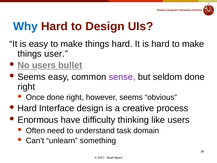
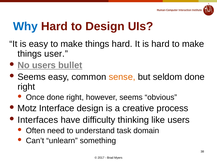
sense colour: purple -> orange
Hard at (27, 108): Hard -> Motz
Enormous: Enormous -> Interfaces
